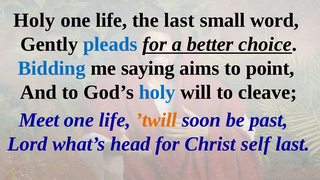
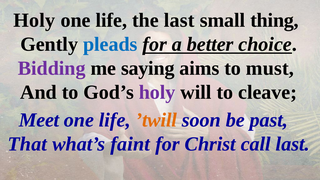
word: word -> thing
Bidding colour: blue -> purple
point: point -> must
holy at (157, 92) colour: blue -> purple
Lord: Lord -> That
head: head -> faint
self: self -> call
